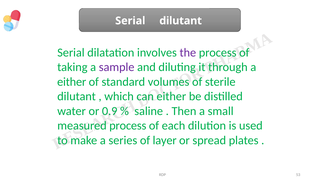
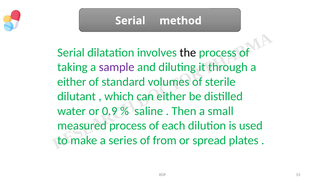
Serial dilutant: dilutant -> method
the colour: purple -> black
layer: layer -> from
